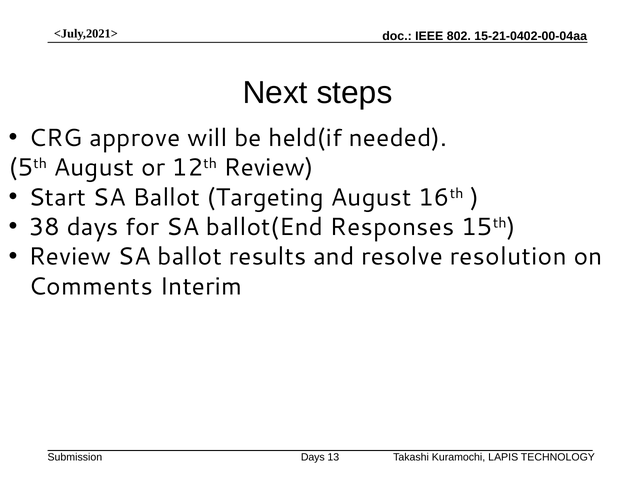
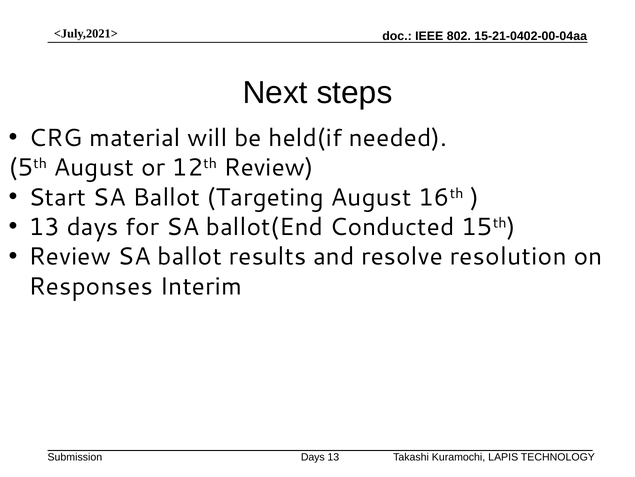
approve: approve -> material
38 at (44, 227): 38 -> 13
Responses: Responses -> Conducted
Comments: Comments -> Responses
